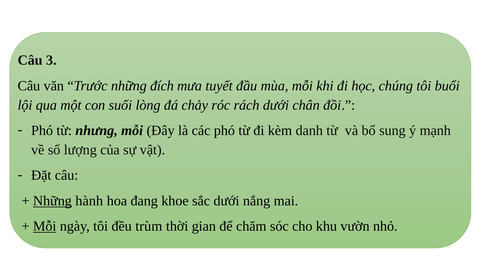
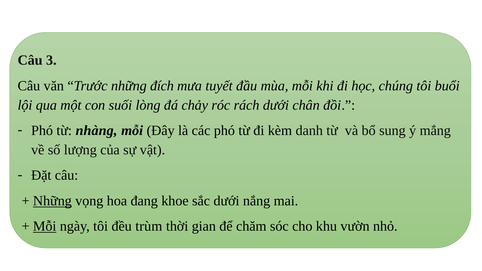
nhưng: nhưng -> nhàng
mạnh: mạnh -> mắng
hành: hành -> vọng
